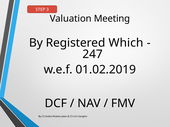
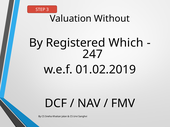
Meeting: Meeting -> Without
